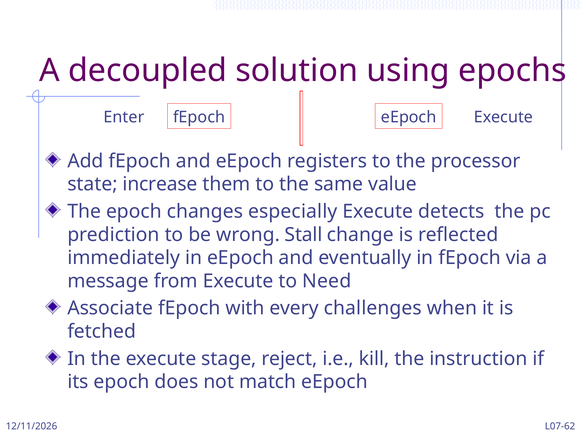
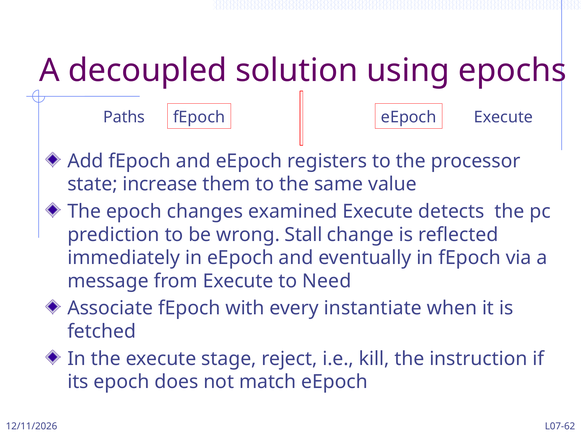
Enter: Enter -> Paths
especially: especially -> examined
challenges: challenges -> instantiate
